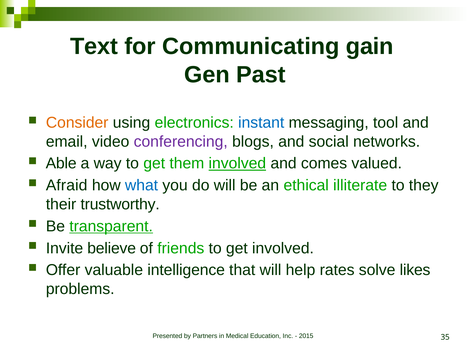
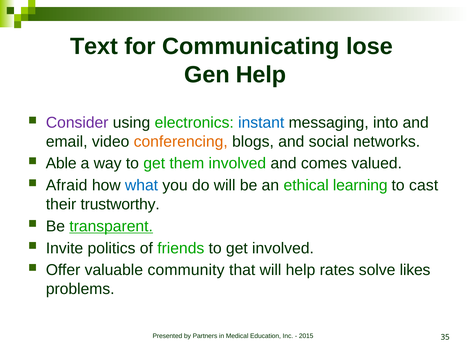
gain: gain -> lose
Gen Past: Past -> Help
Consider colour: orange -> purple
tool: tool -> into
conferencing colour: purple -> orange
involved at (237, 163) underline: present -> none
illiterate: illiterate -> learning
they: they -> cast
believe: believe -> politics
intelligence: intelligence -> community
